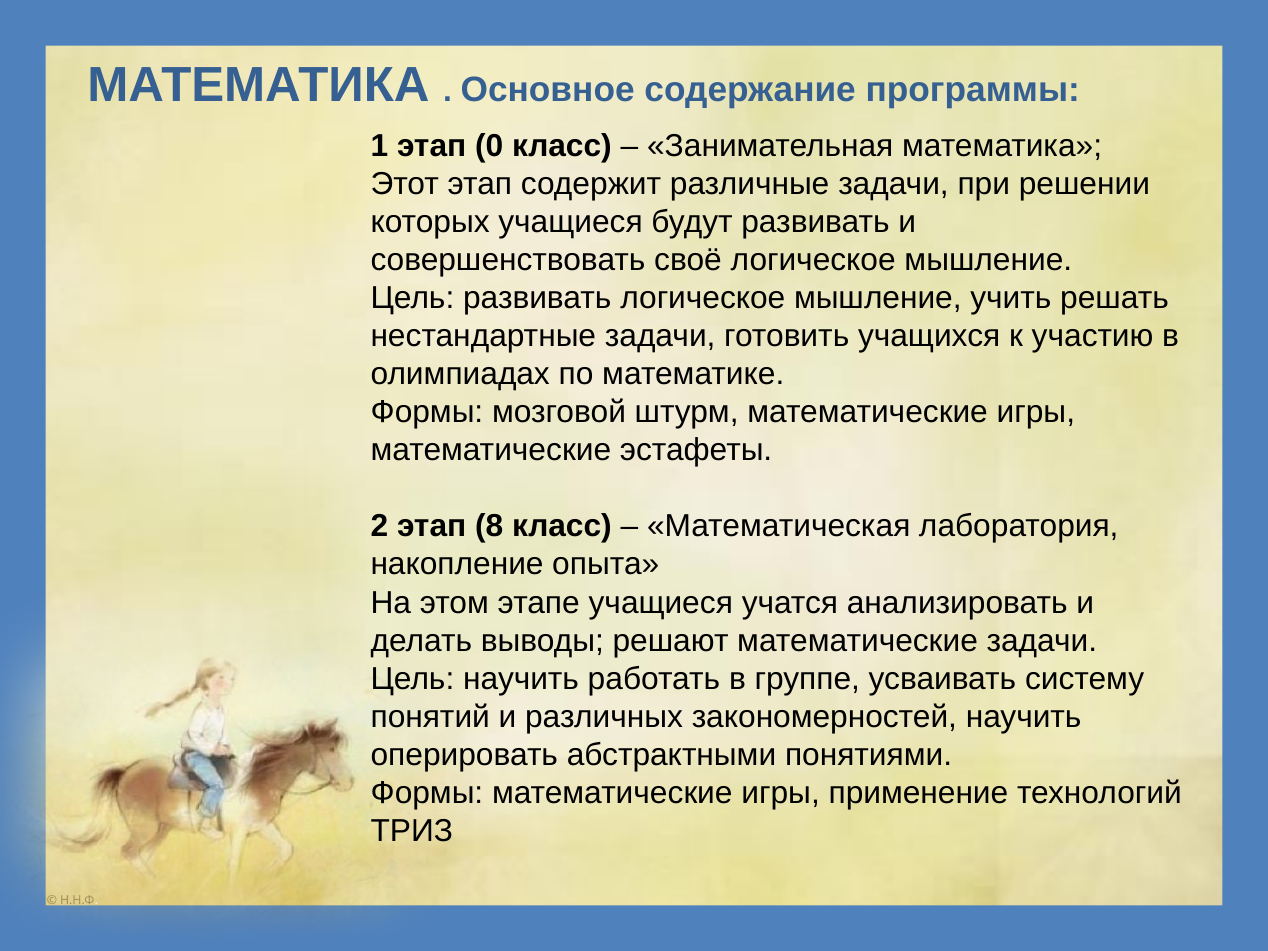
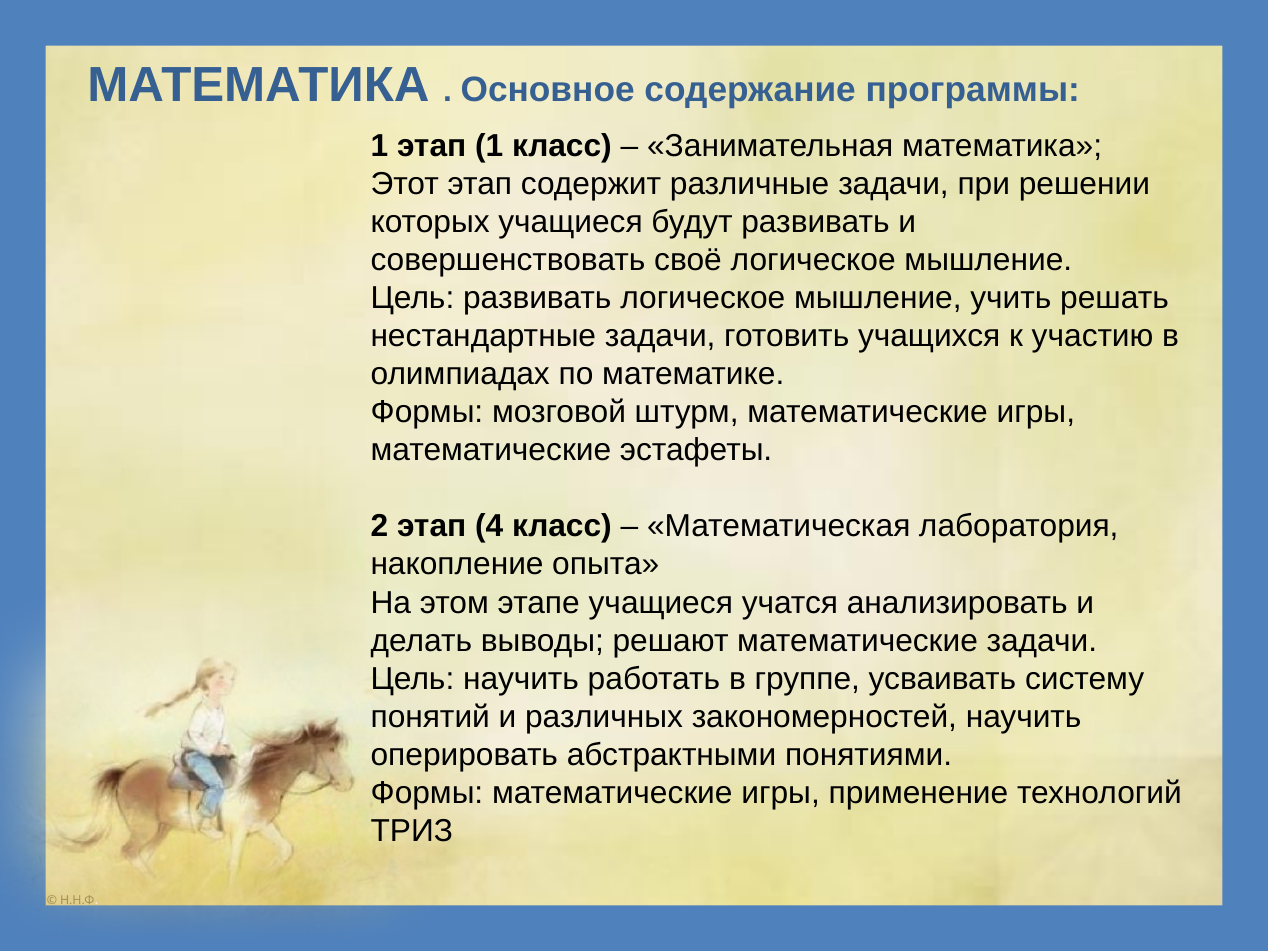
этап 0: 0 -> 1
8: 8 -> 4
